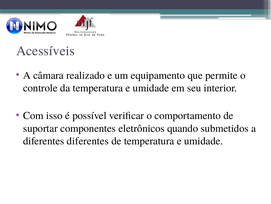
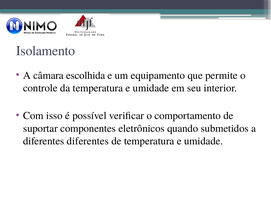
Acessíveis: Acessíveis -> Isolamento
realizado: realizado -> escolhida
